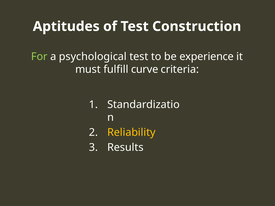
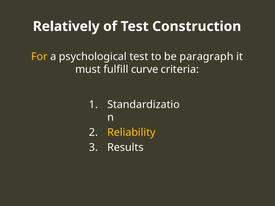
Aptitudes: Aptitudes -> Relatively
For colour: light green -> yellow
experience: experience -> paragraph
